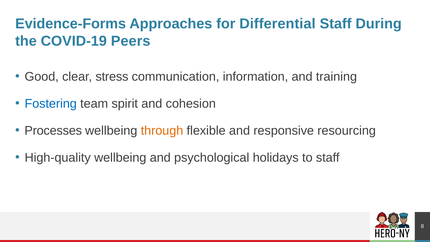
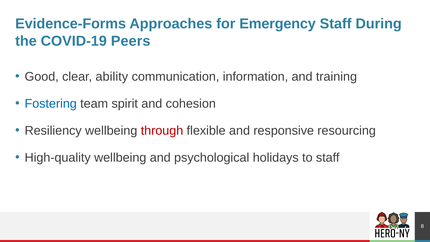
Differential: Differential -> Emergency
stress: stress -> ability
Processes: Processes -> Resiliency
through colour: orange -> red
